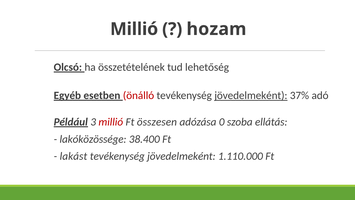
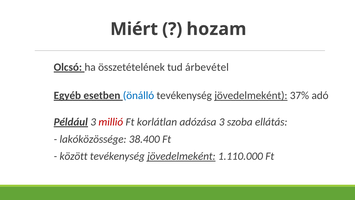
Millió at (134, 29): Millió -> Miért
lehetőség: lehetőség -> árbevétel
önálló colour: red -> blue
összesen: összesen -> korlátlan
adózása 0: 0 -> 3
lakást: lakást -> között
jövedelmeként at (181, 156) underline: none -> present
